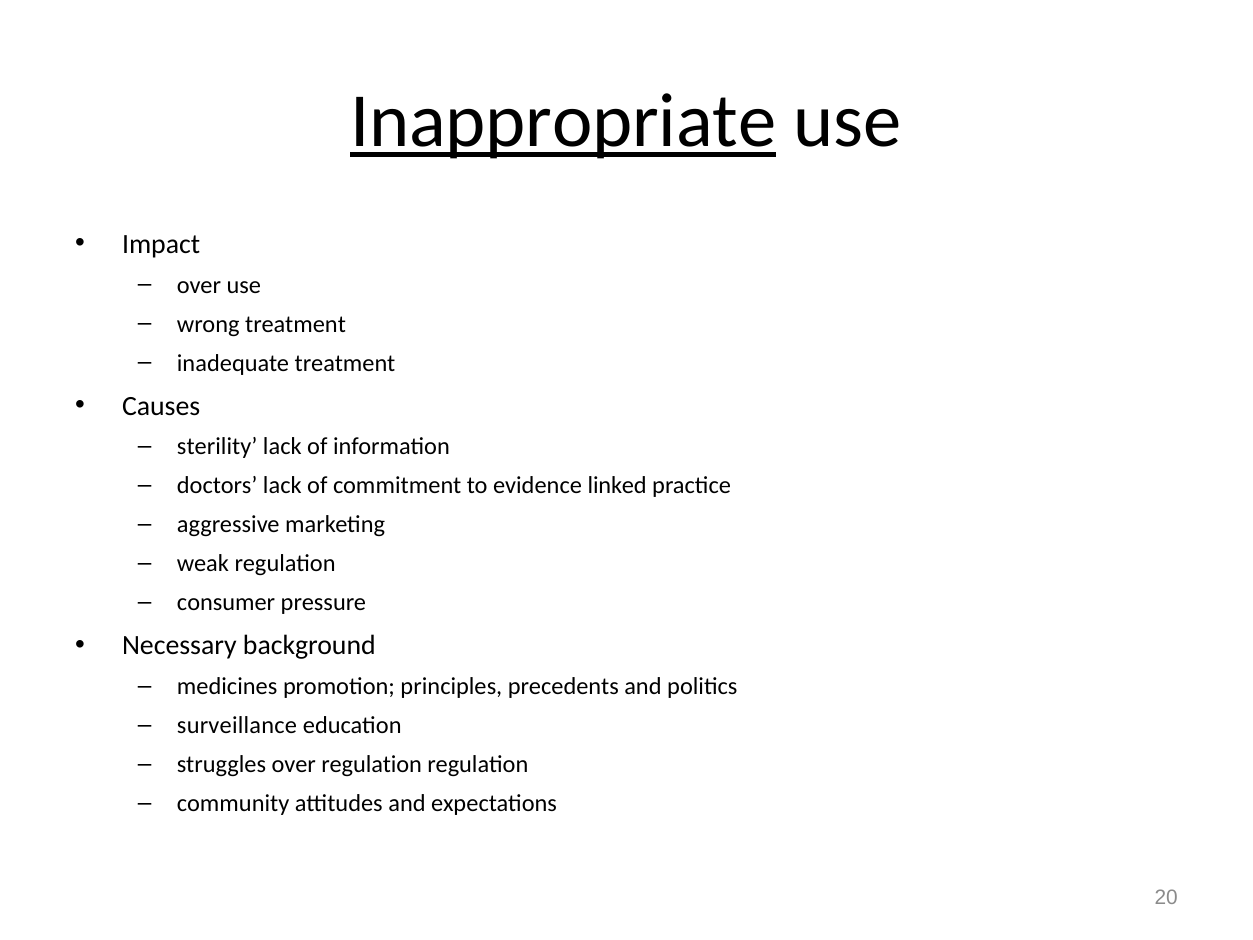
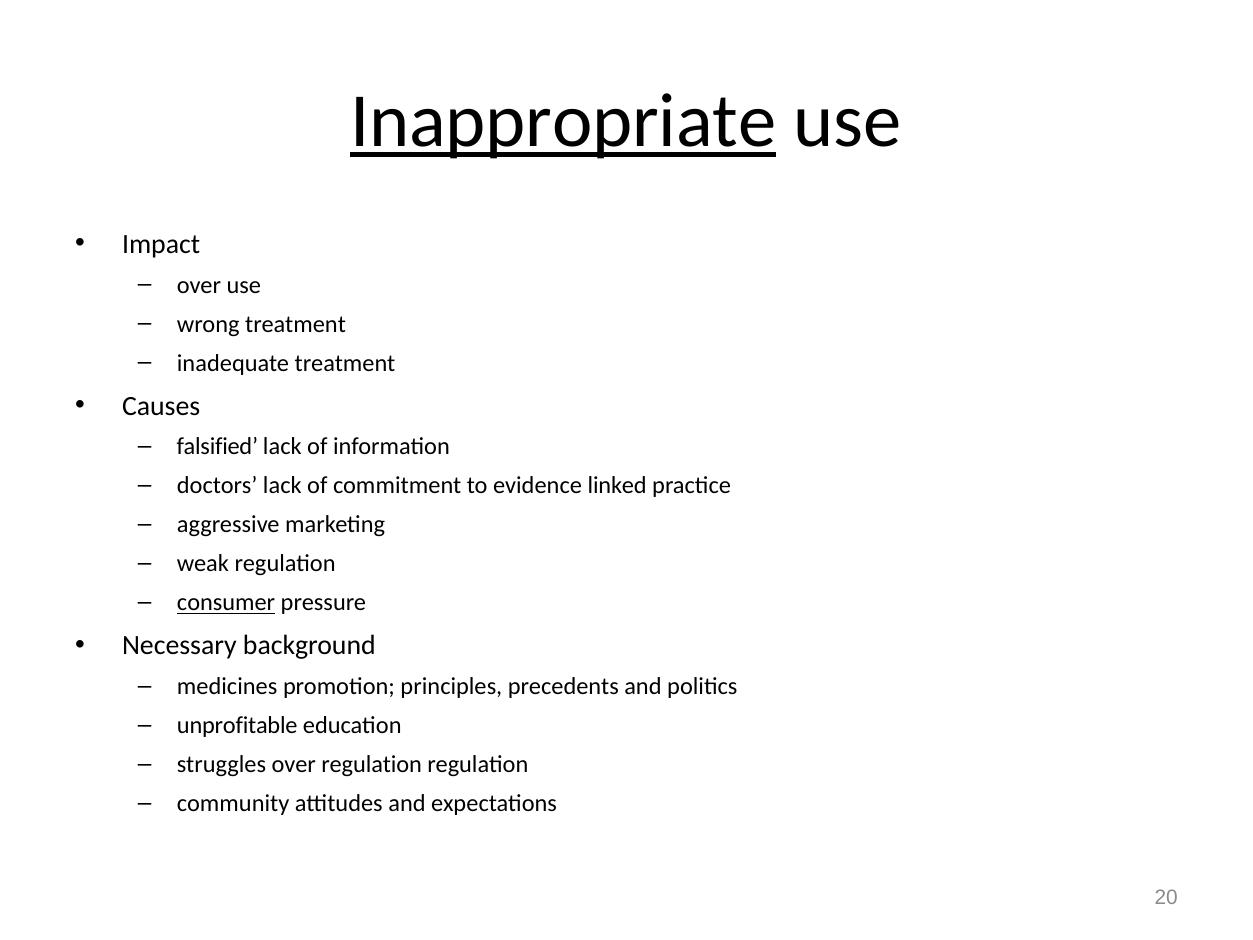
sterility: sterility -> falsified
consumer underline: none -> present
surveillance: surveillance -> unprofitable
